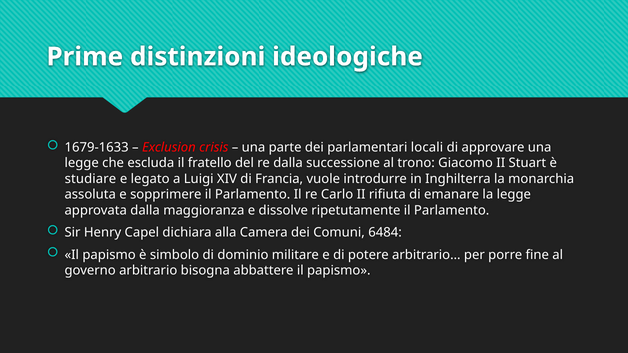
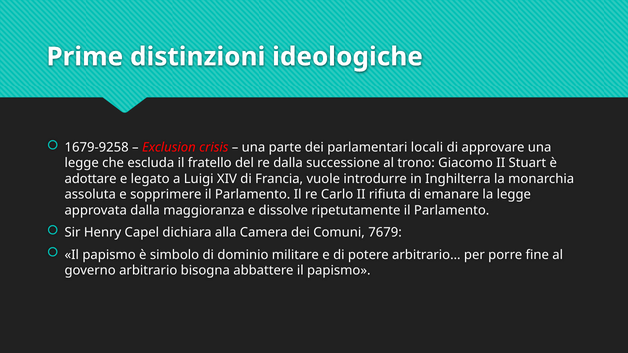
1679-1633: 1679-1633 -> 1679-9258
studiare: studiare -> adottare
6484: 6484 -> 7679
